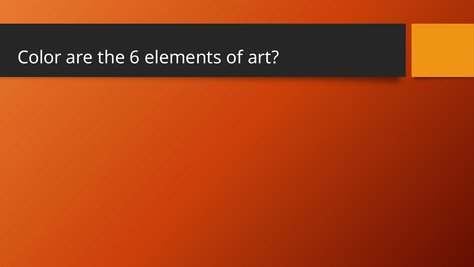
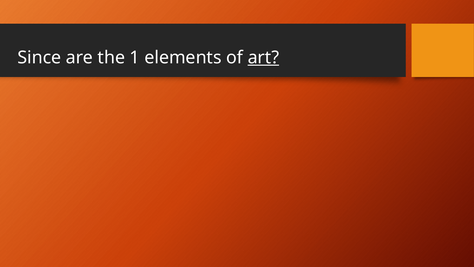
Color: Color -> Since
6: 6 -> 1
art underline: none -> present
